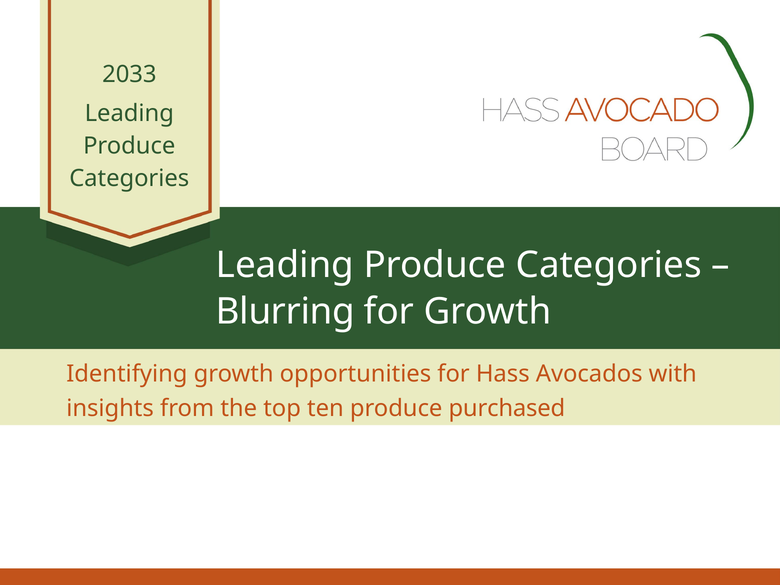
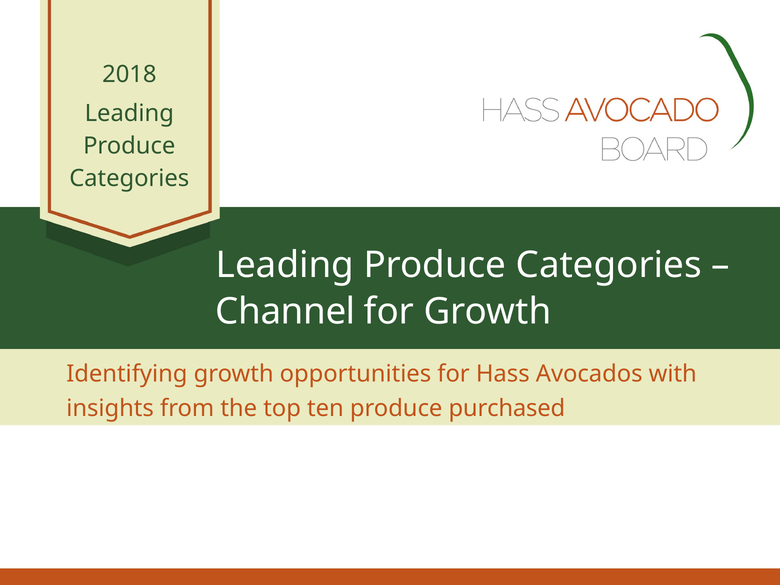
2033: 2033 -> 2018
Blurring: Blurring -> Channel
